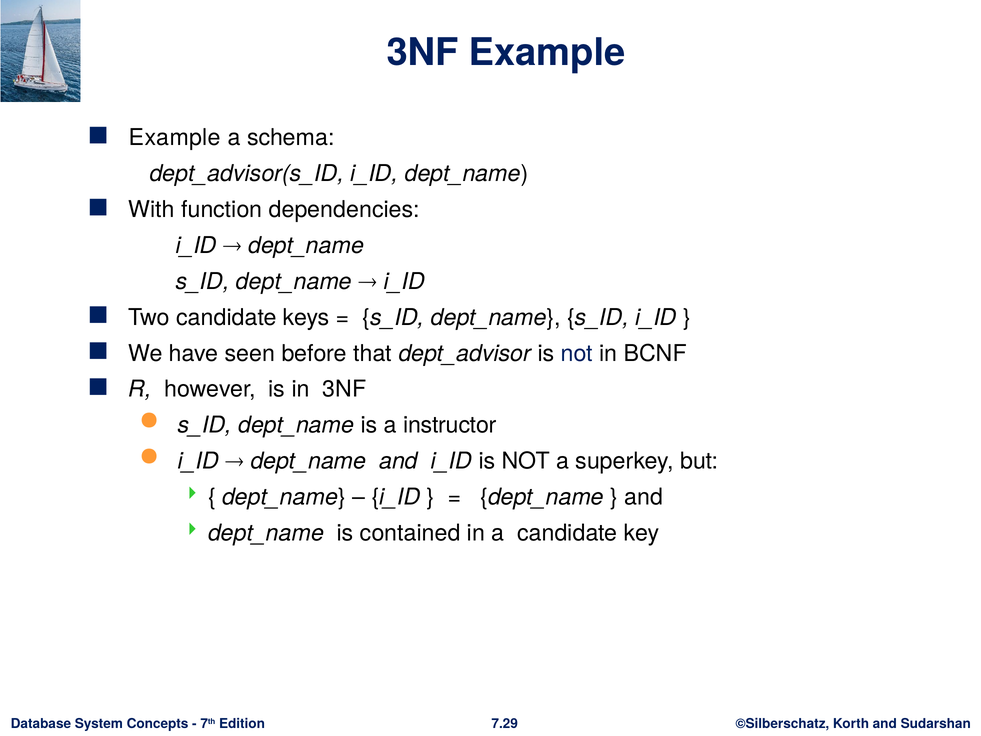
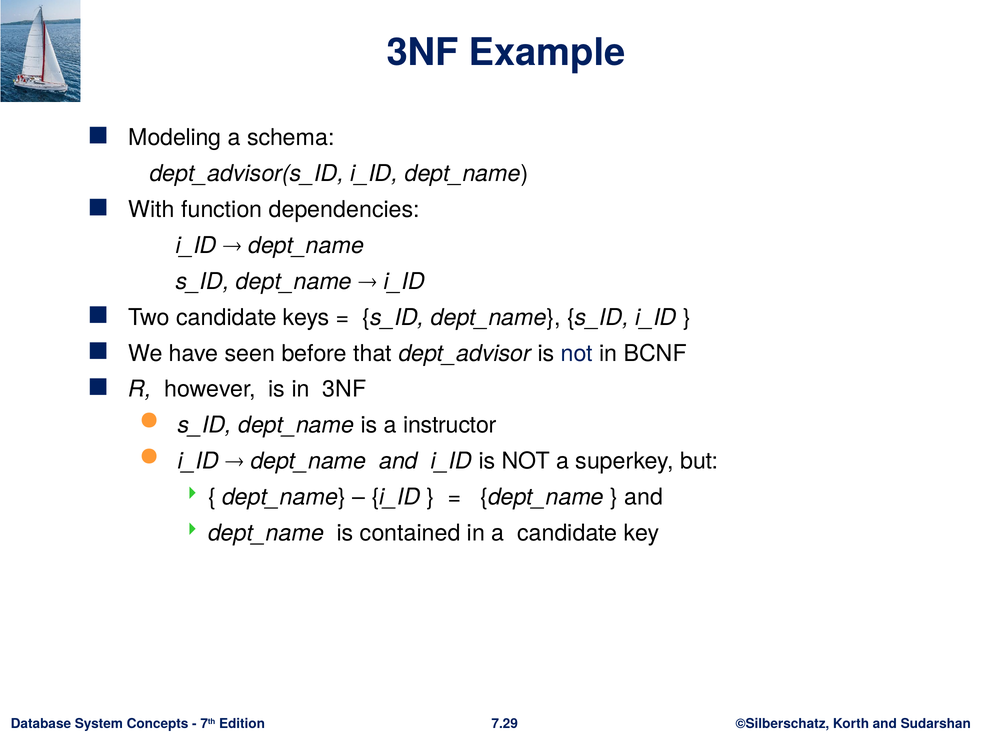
Example at (175, 138): Example -> Modeling
